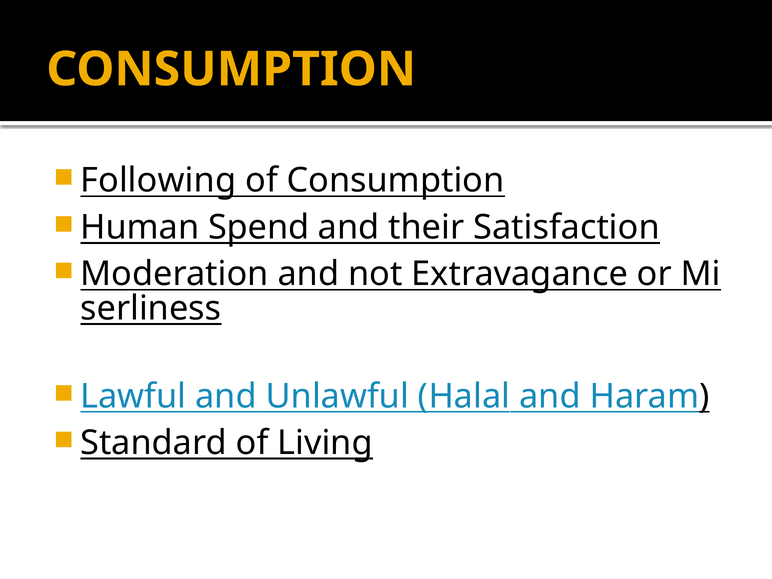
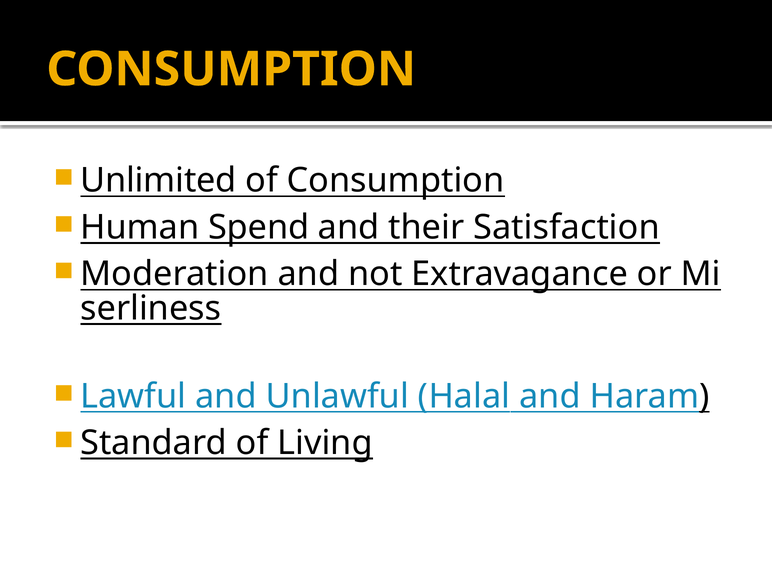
Following: Following -> Unlimited
